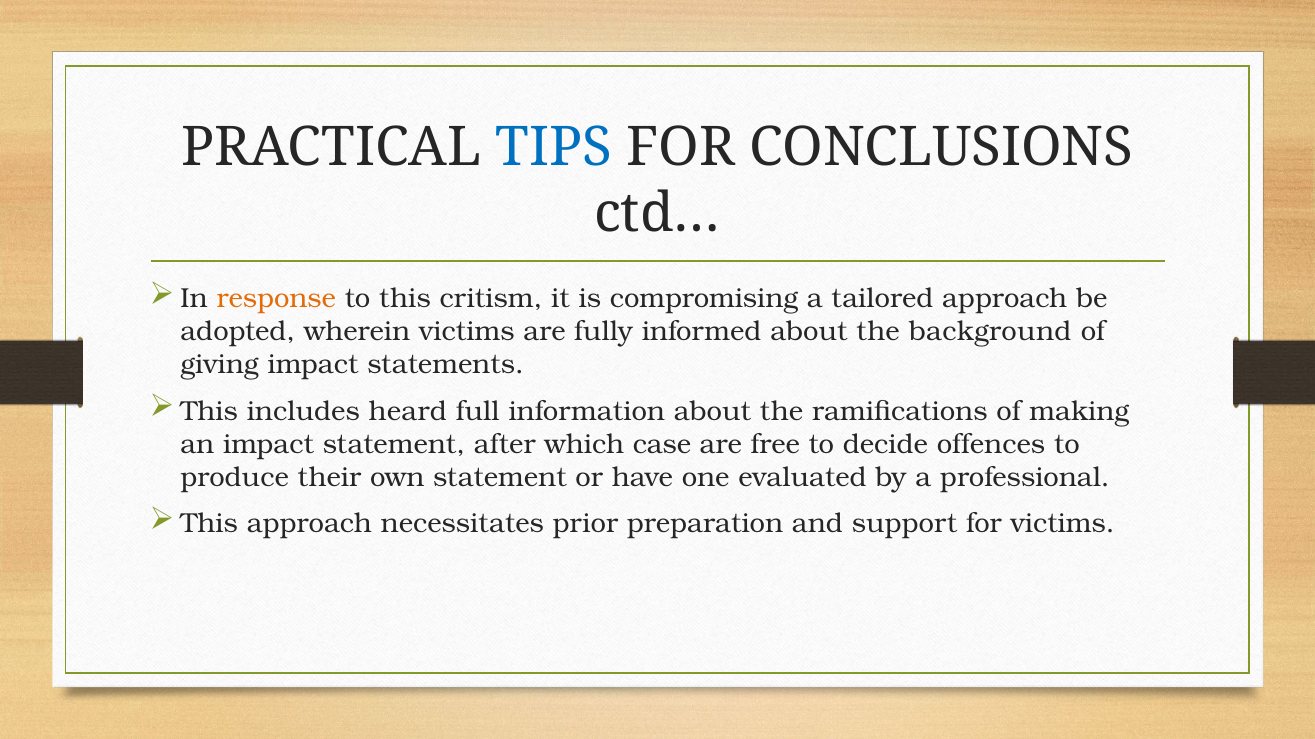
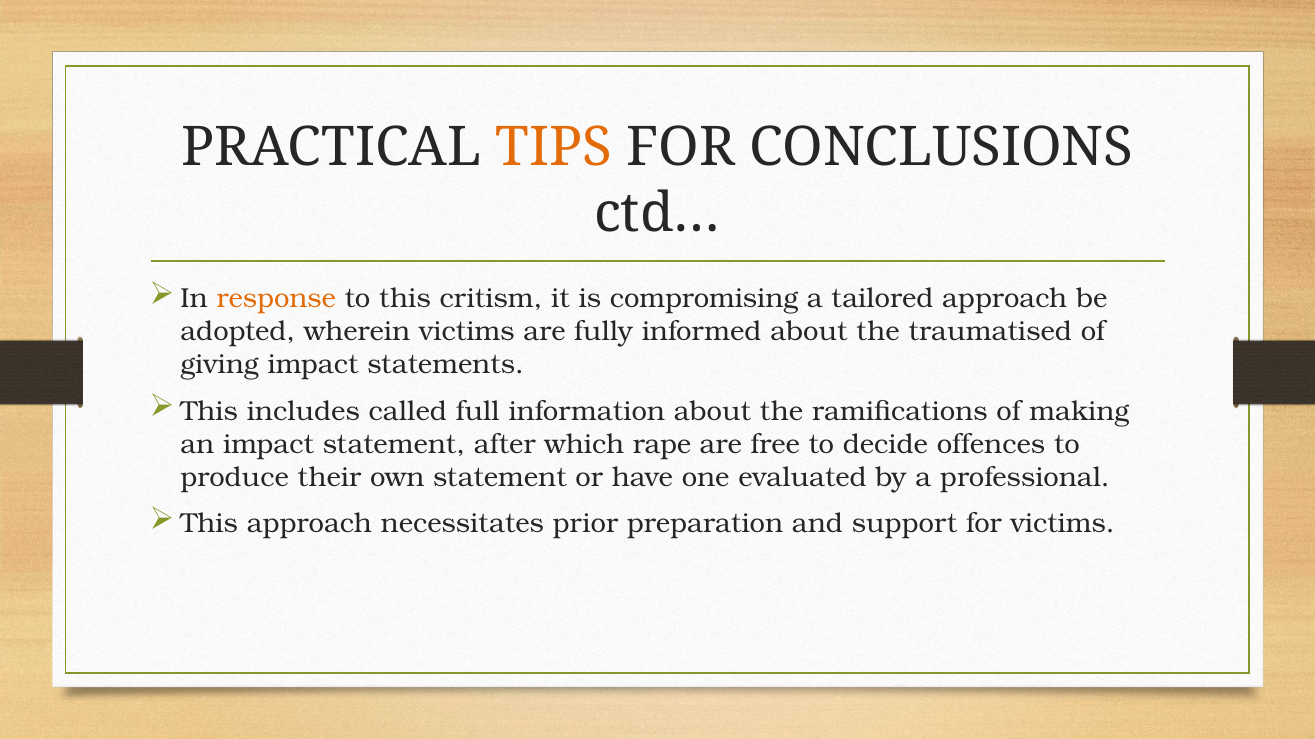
TIPS colour: blue -> orange
background: background -> traumatised
heard: heard -> called
case: case -> rape
